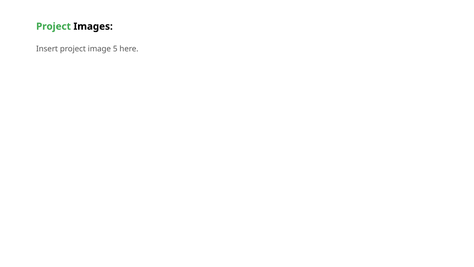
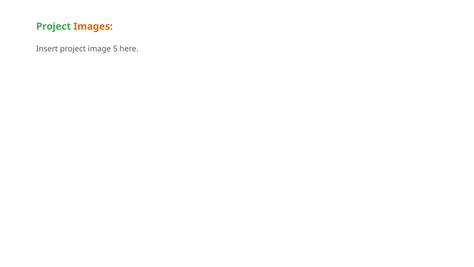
Images colour: black -> orange
